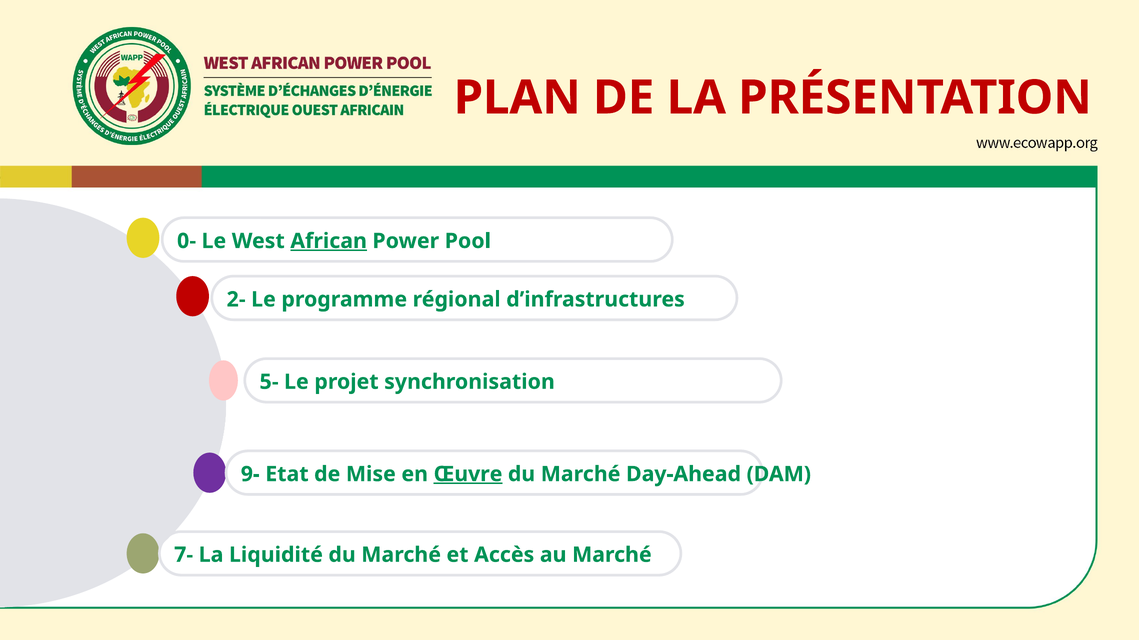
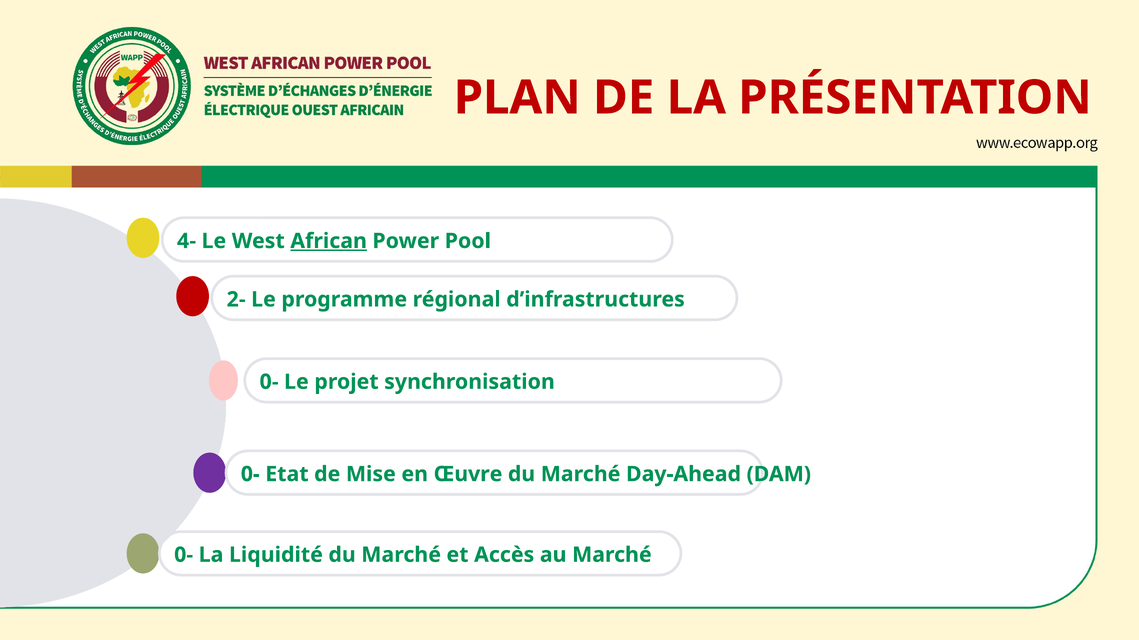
0-: 0- -> 4-
5- at (269, 382): 5- -> 0-
9- at (250, 475): 9- -> 0-
Œuvre underline: present -> none
7- at (184, 555): 7- -> 0-
